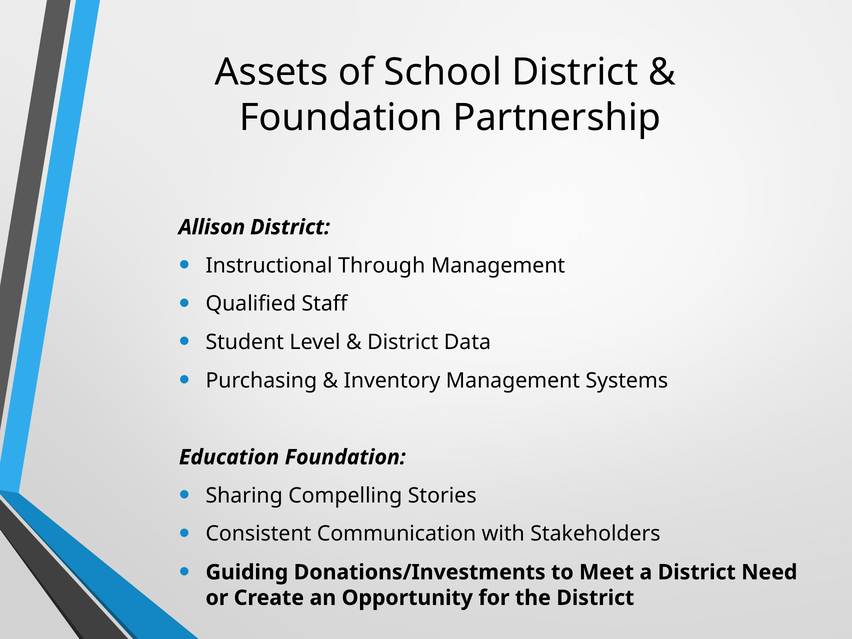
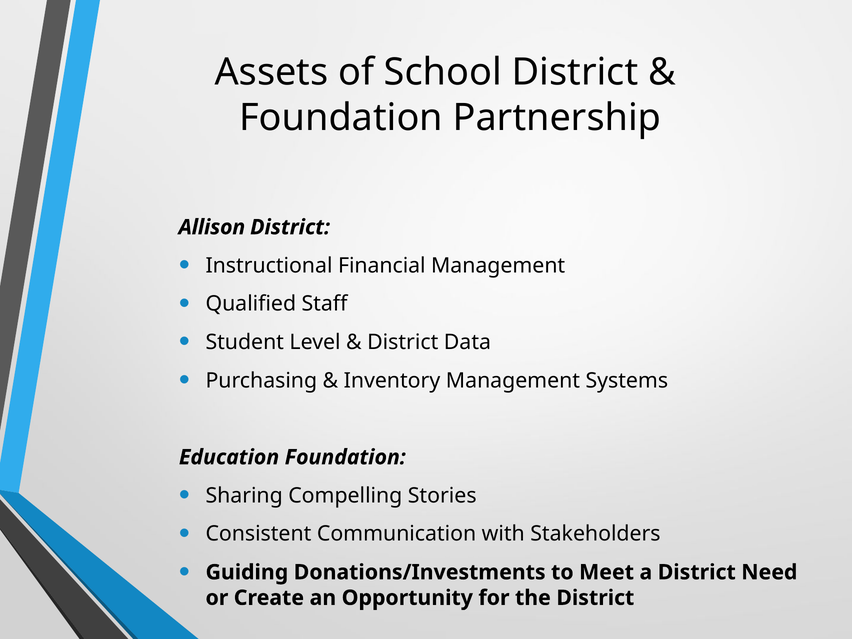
Through: Through -> Financial
